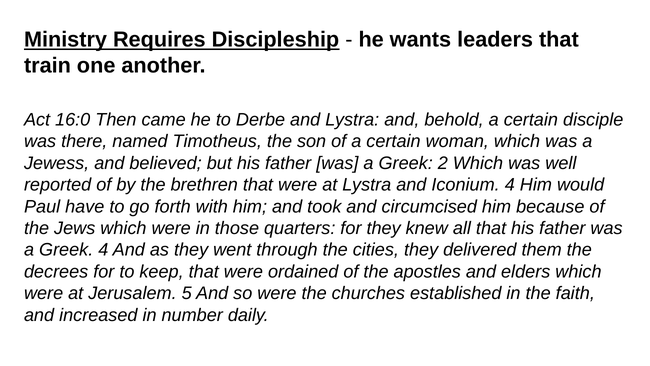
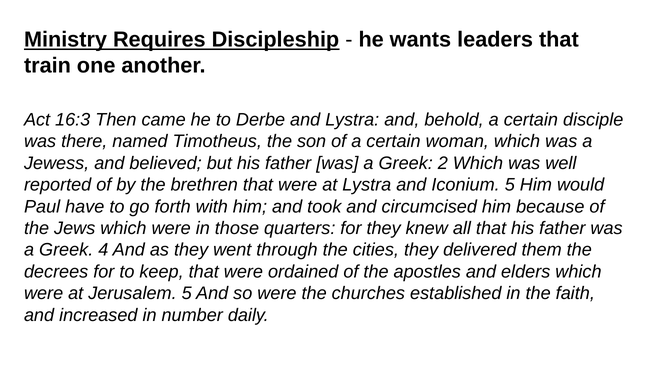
16:0: 16:0 -> 16:3
Iconium 4: 4 -> 5
